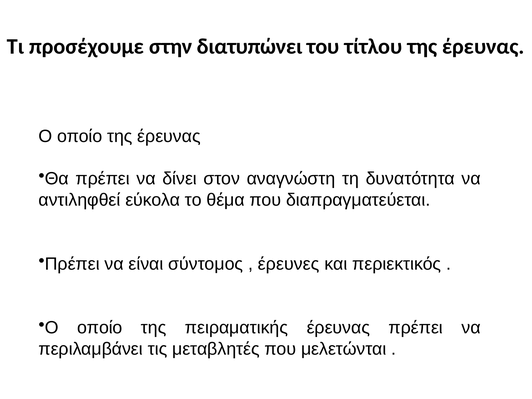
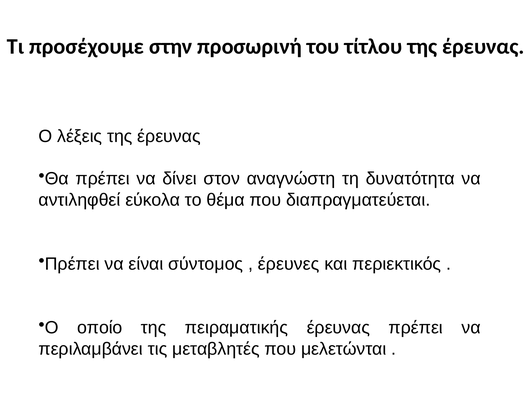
διατυπώνει: διατυπώνει -> προσωρινή
οποίο at (80, 136): οποίο -> λέξεις
